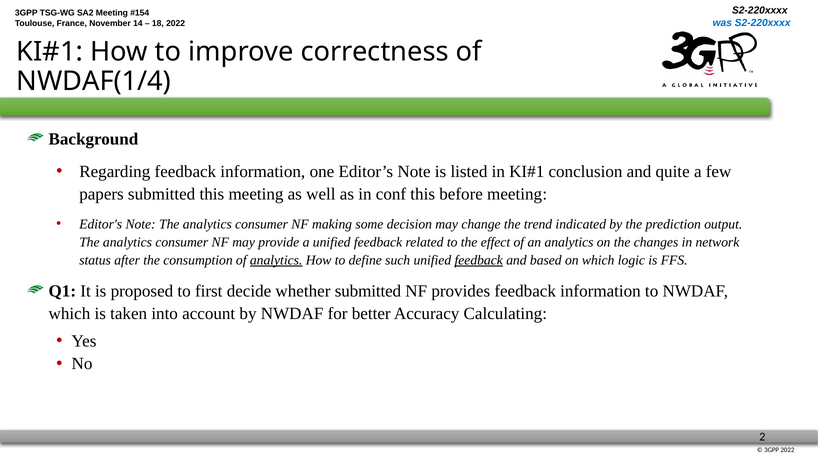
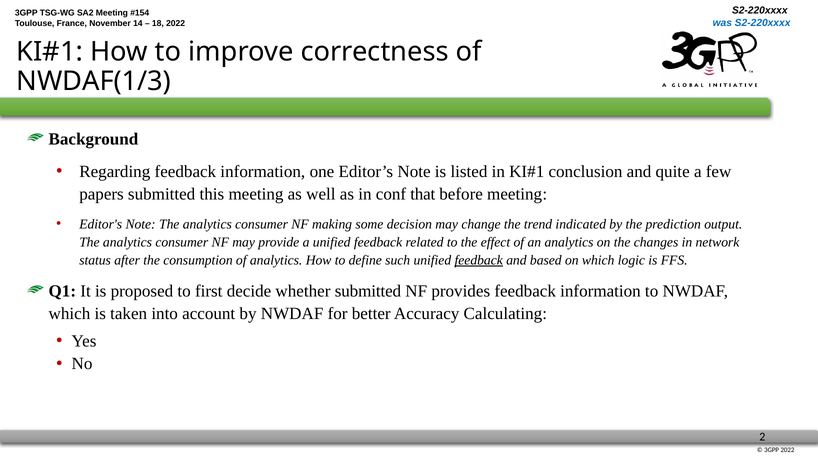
NWDAF(1/4: NWDAF(1/4 -> NWDAF(1/3
conf this: this -> that
analytics at (276, 260) underline: present -> none
